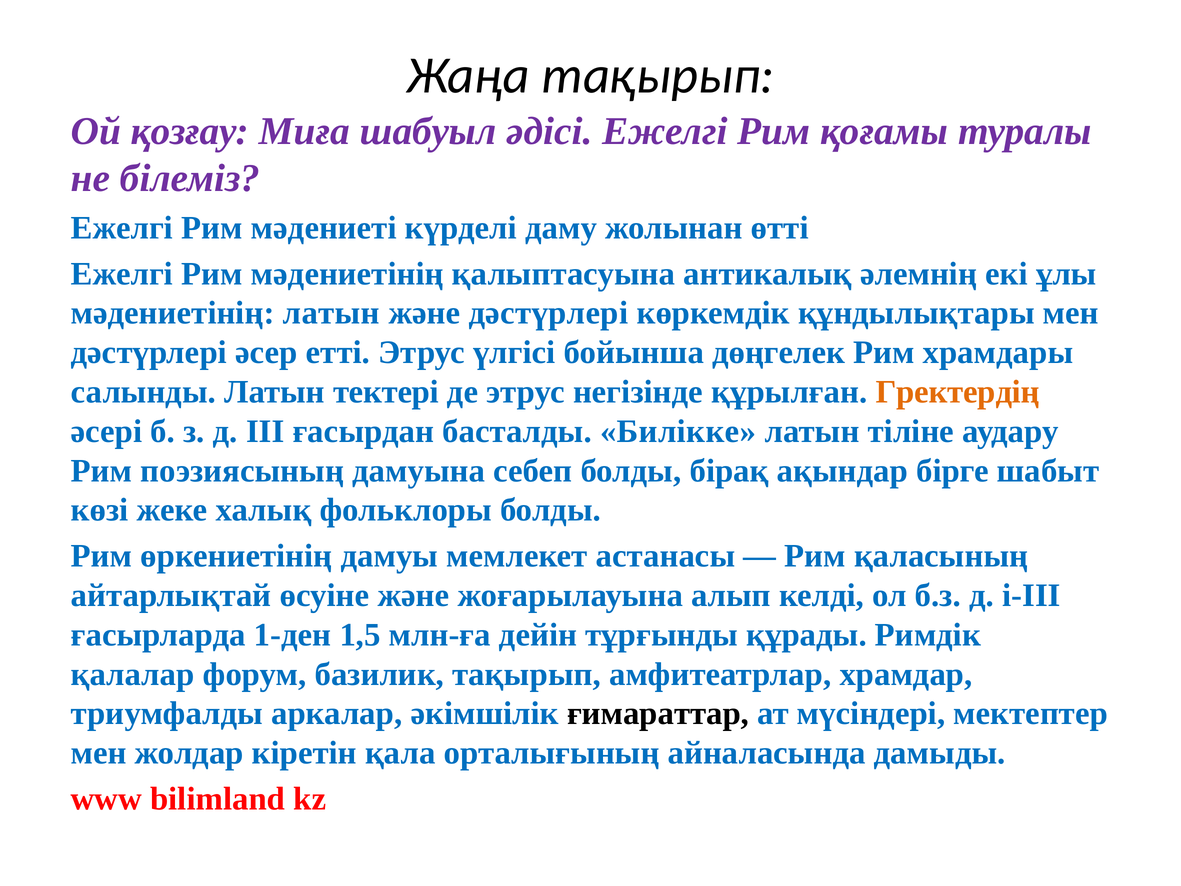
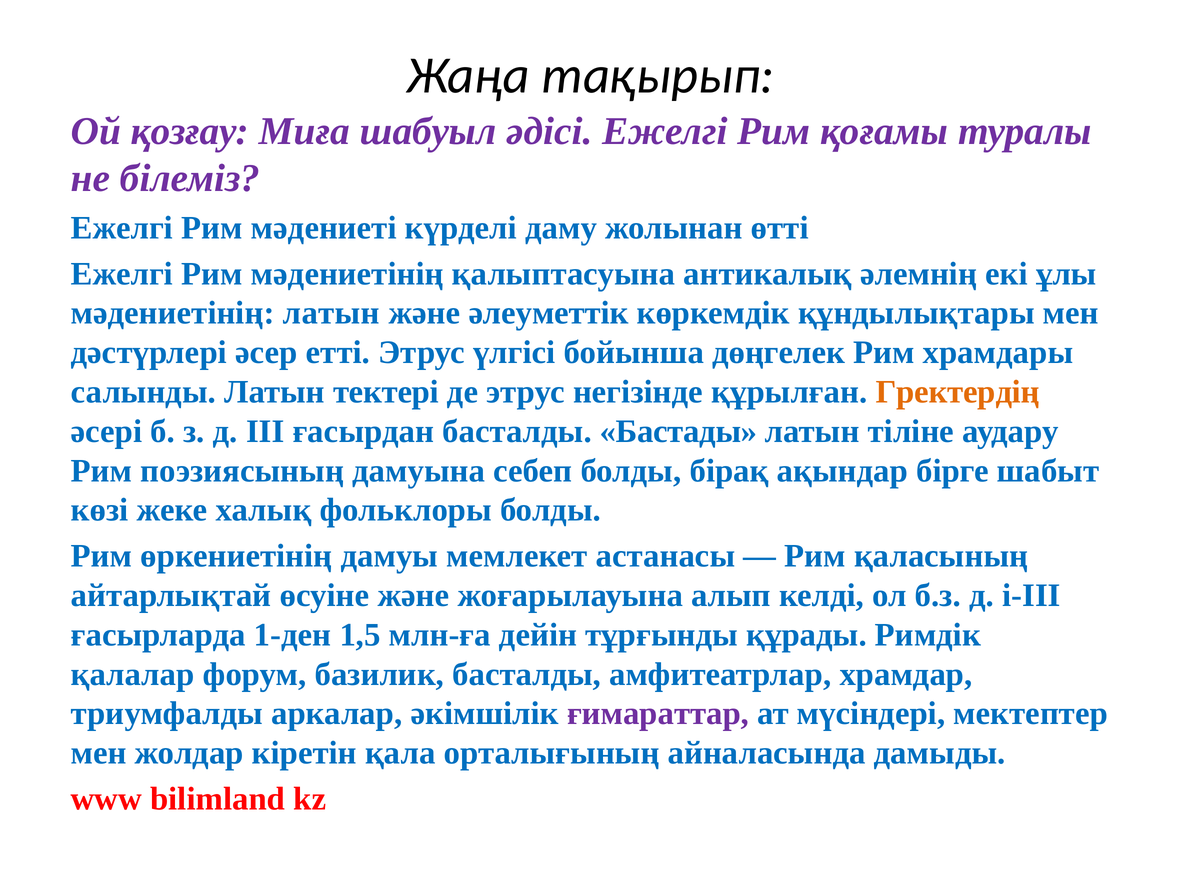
және дәстүрлері: дәстүрлері -> әлеуметтік
Билікке: Билікке -> Бастады
базилик тақырып: тақырып -> басталды
ғимараттар colour: black -> purple
